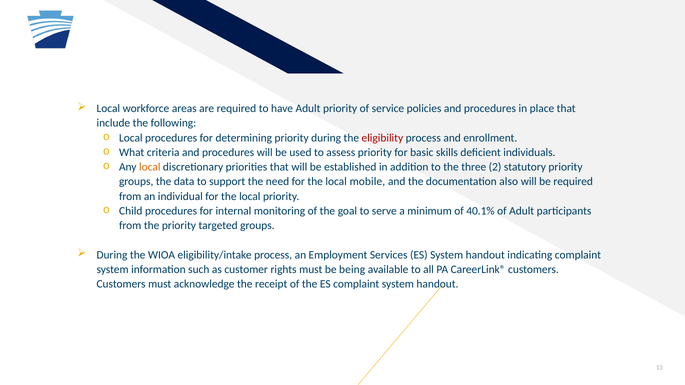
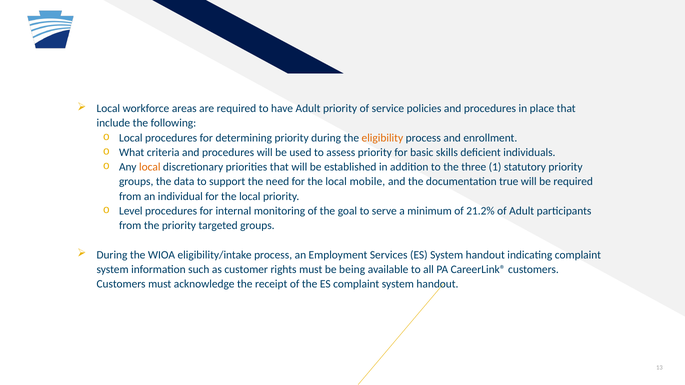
eligibility colour: red -> orange
2: 2 -> 1
also: also -> true
Child: Child -> Level
40.1%: 40.1% -> 21.2%
